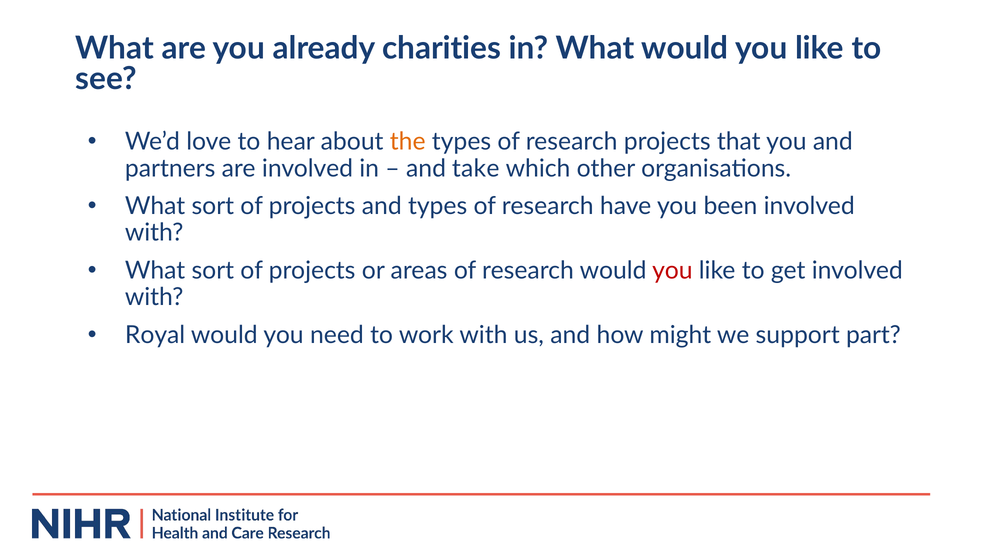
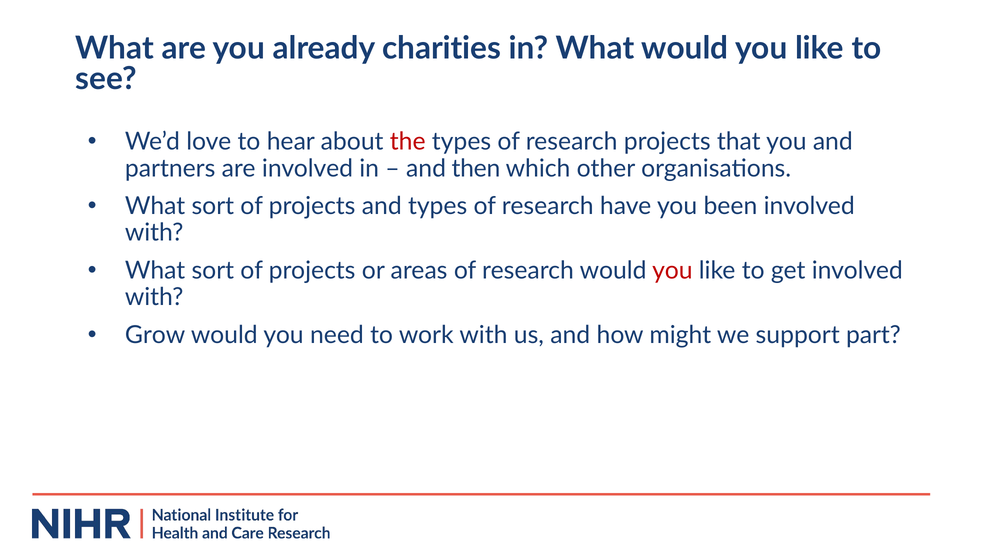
the colour: orange -> red
take: take -> then
Royal: Royal -> Grow
